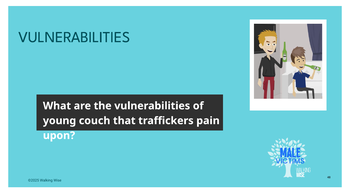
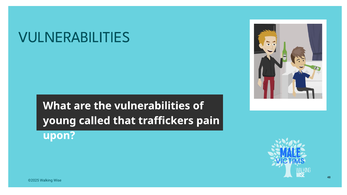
couch: couch -> called
